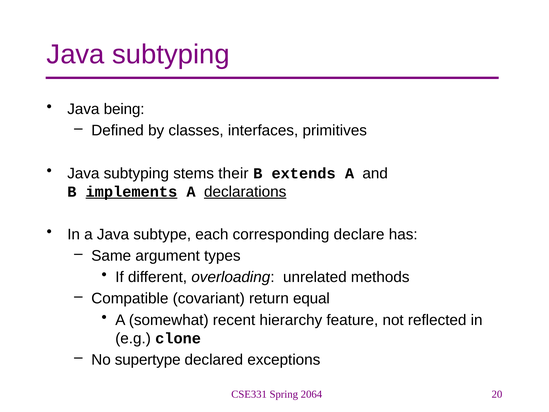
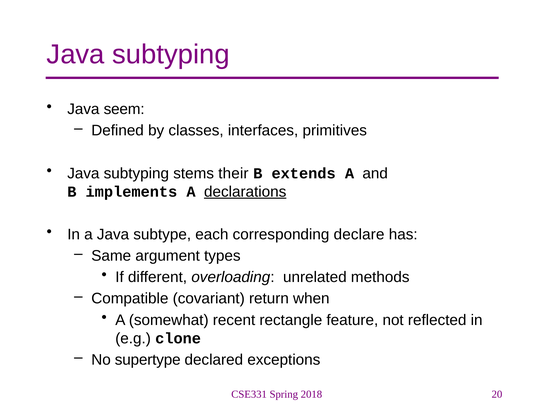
being: being -> seem
implements underline: present -> none
equal: equal -> when
hierarchy: hierarchy -> rectangle
2064: 2064 -> 2018
